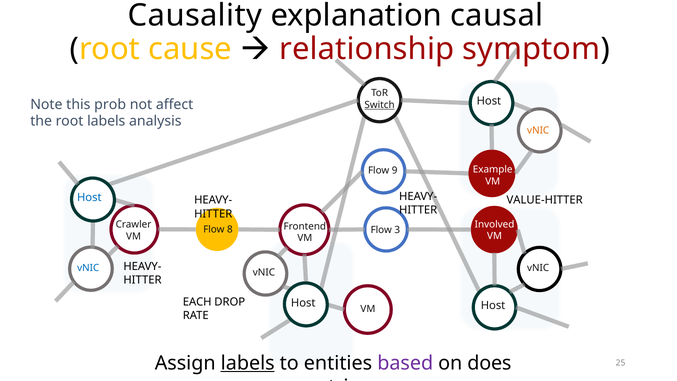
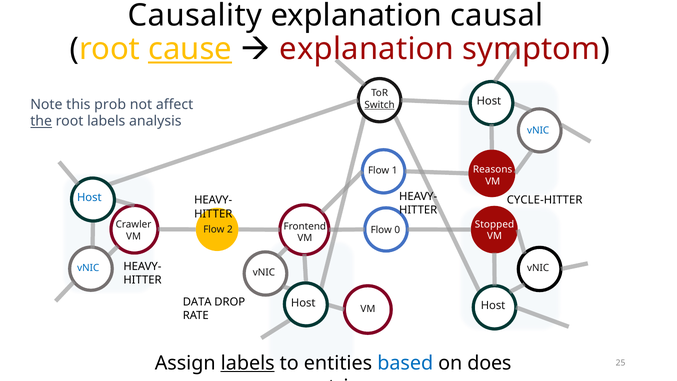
cause underline: none -> present
relationship at (367, 49): relationship -> explanation
the underline: none -> present
vNIC at (538, 130) colour: orange -> blue
Example: Example -> Reasons
9: 9 -> 1
VALUE-HITTER: VALUE-HITTER -> CYCLE-HITTER
Involved: Involved -> Stopped
8: 8 -> 2
3: 3 -> 0
EACH: EACH -> DATA
based colour: purple -> blue
